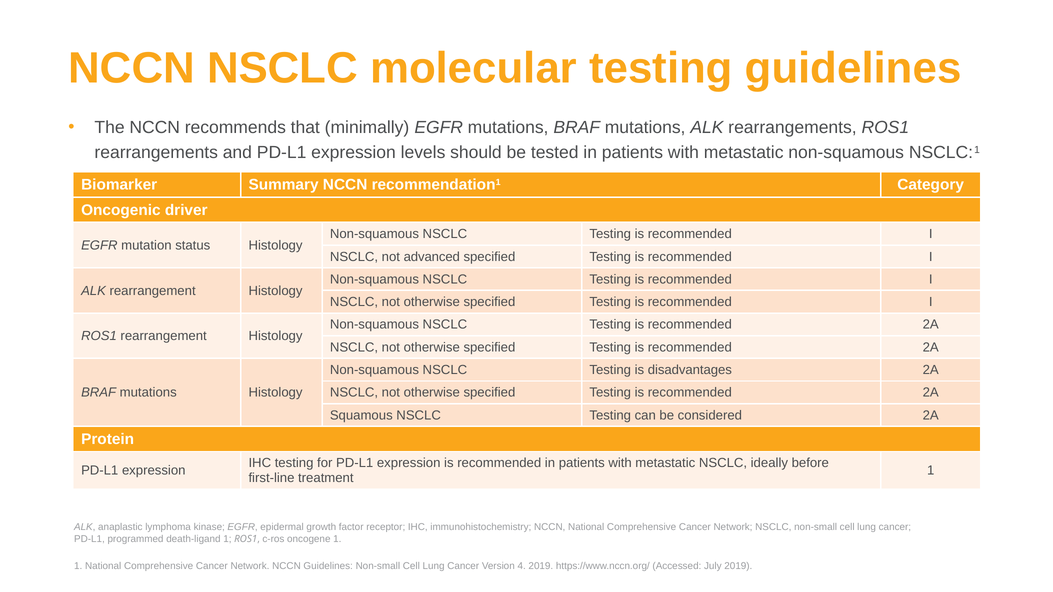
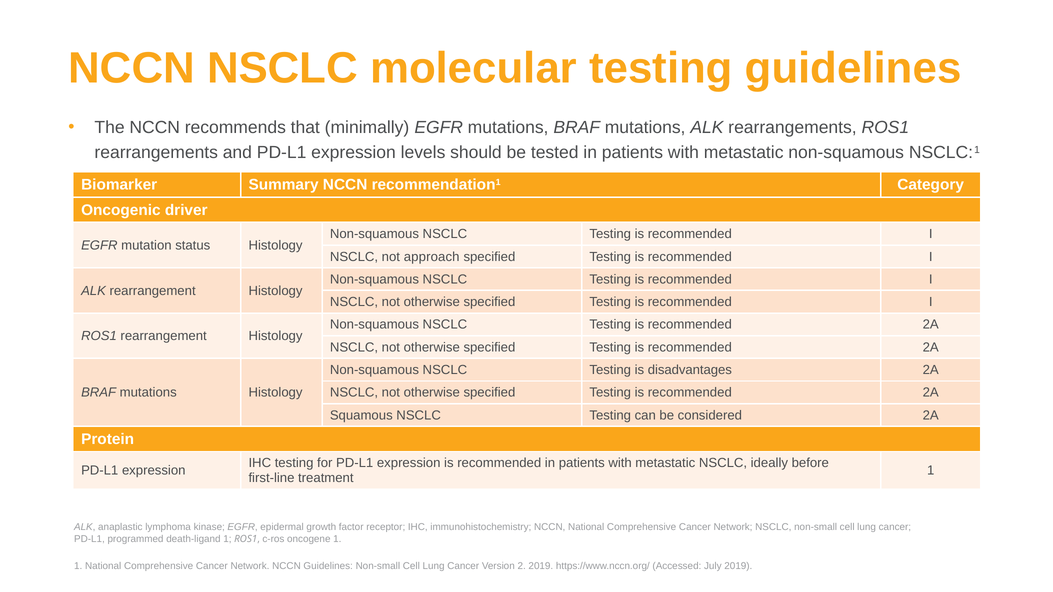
advanced: advanced -> approach
4: 4 -> 2
